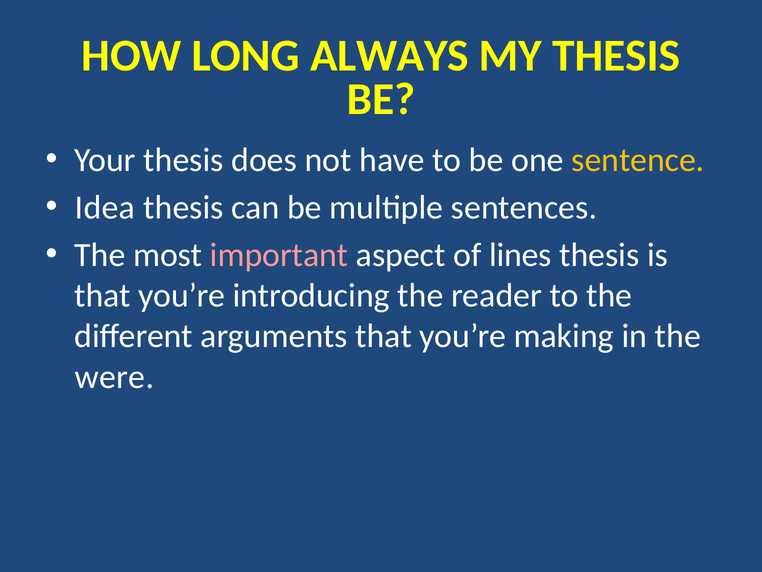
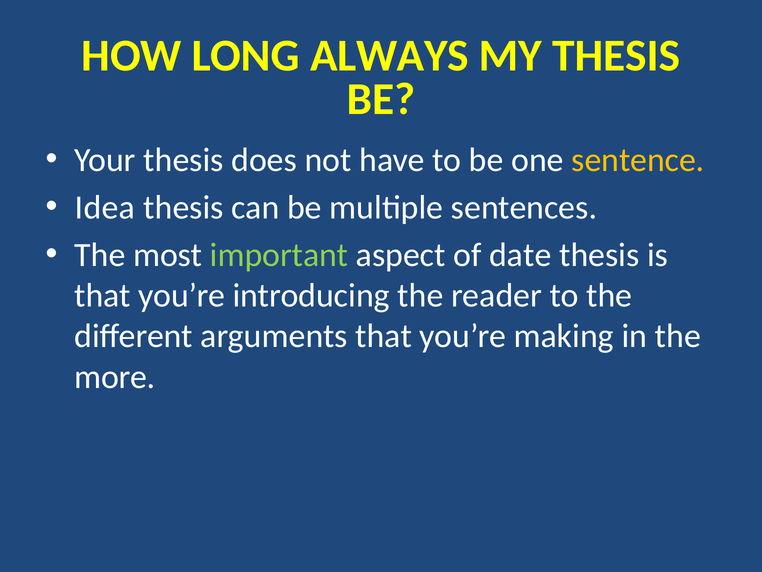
important colour: pink -> light green
lines: lines -> date
were: were -> more
